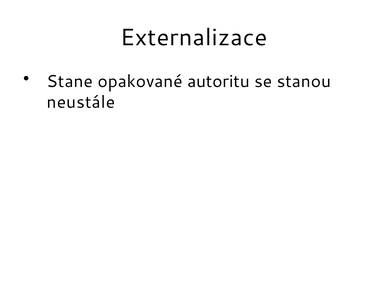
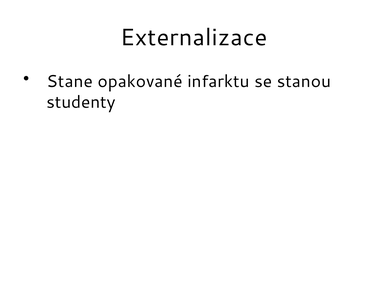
autoritu: autoritu -> infarktu
neustále: neustále -> studenty
